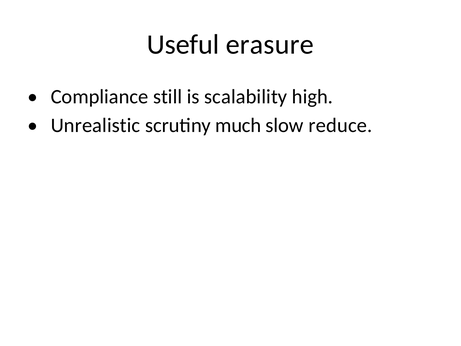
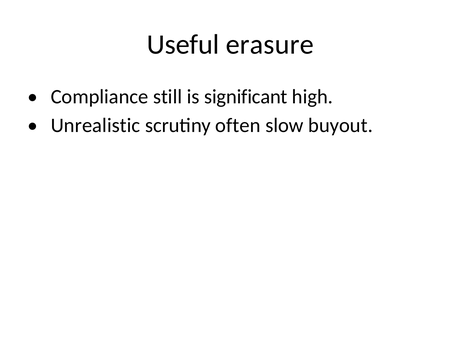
scalability: scalability -> significant
much: much -> often
reduce: reduce -> buyout
